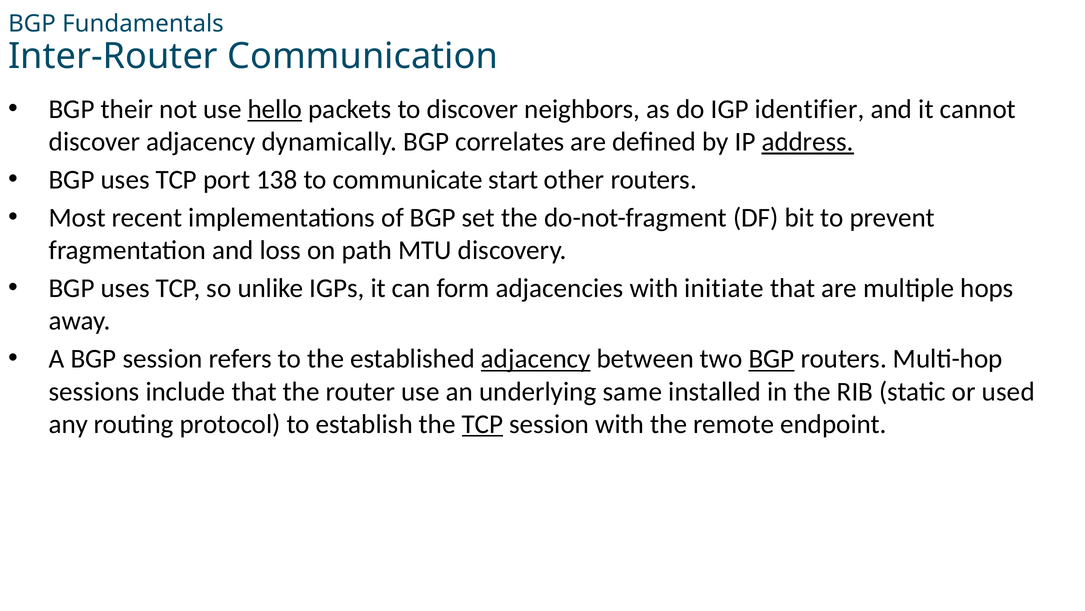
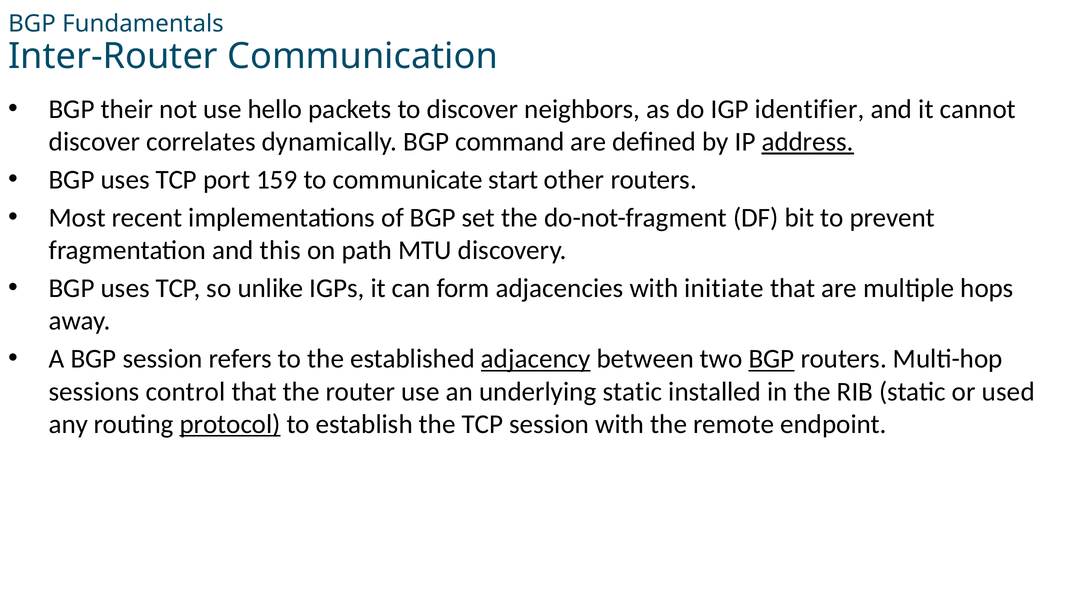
hello underline: present -> none
discover adjacency: adjacency -> correlates
correlates: correlates -> command
138: 138 -> 159
loss: loss -> this
include: include -> control
underlying same: same -> static
protocol underline: none -> present
TCP at (483, 424) underline: present -> none
